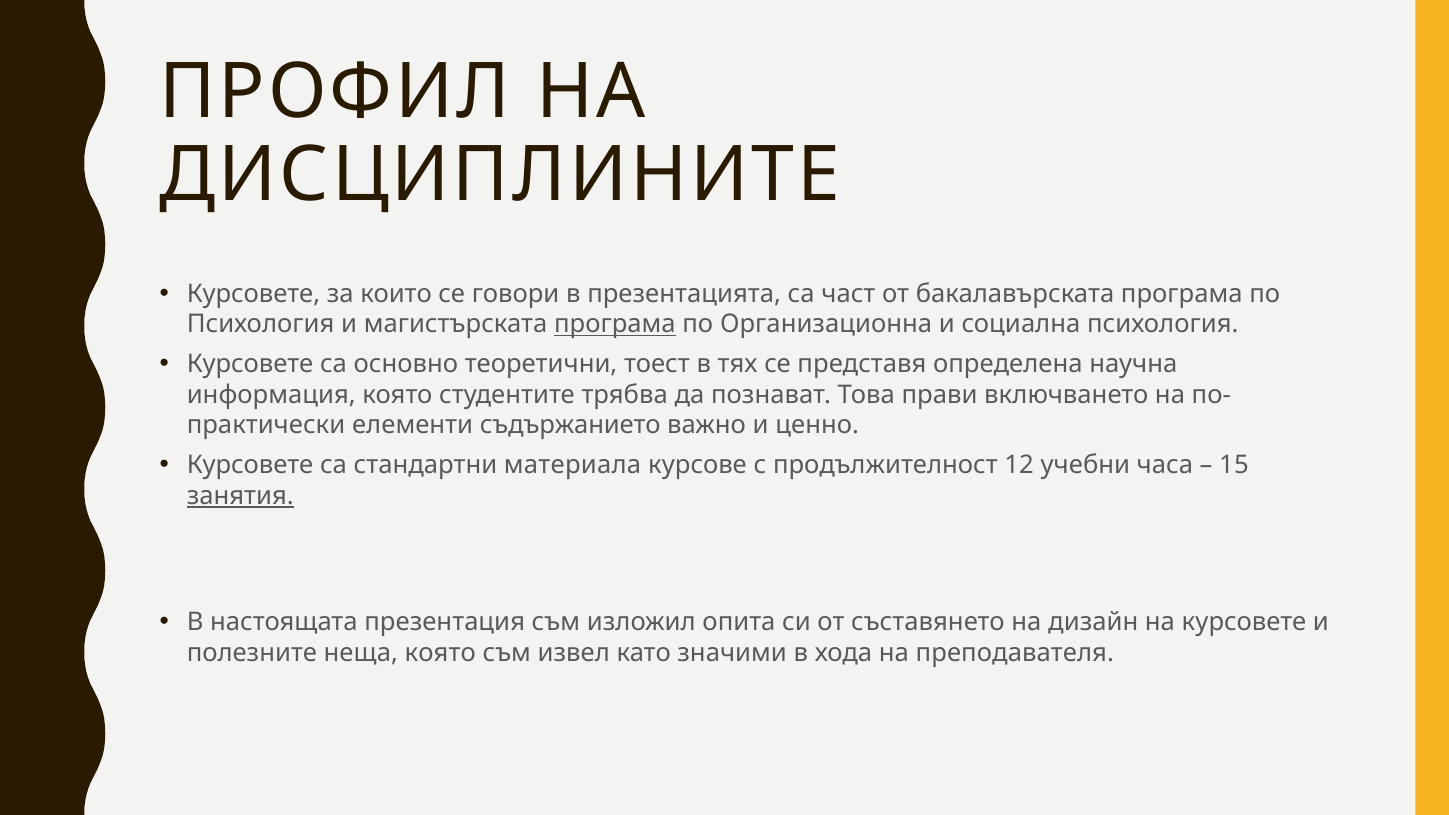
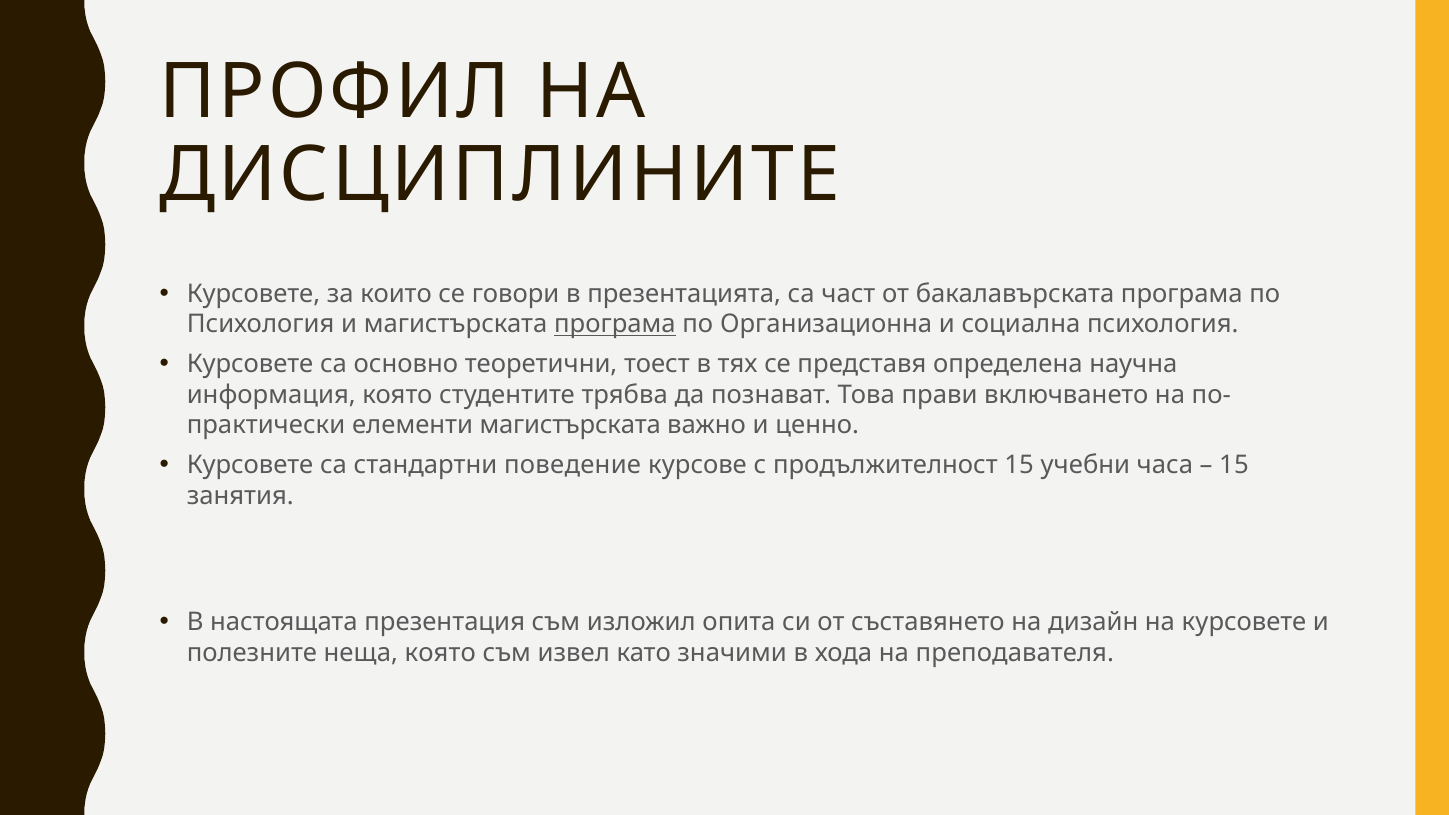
елементи съдържанието: съдържанието -> магистърската
материала: материала -> поведение
продължителност 12: 12 -> 15
занятия underline: present -> none
